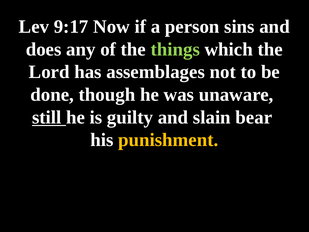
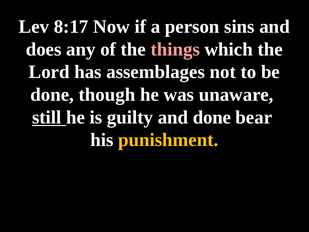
9:17: 9:17 -> 8:17
things colour: light green -> pink
and slain: slain -> done
